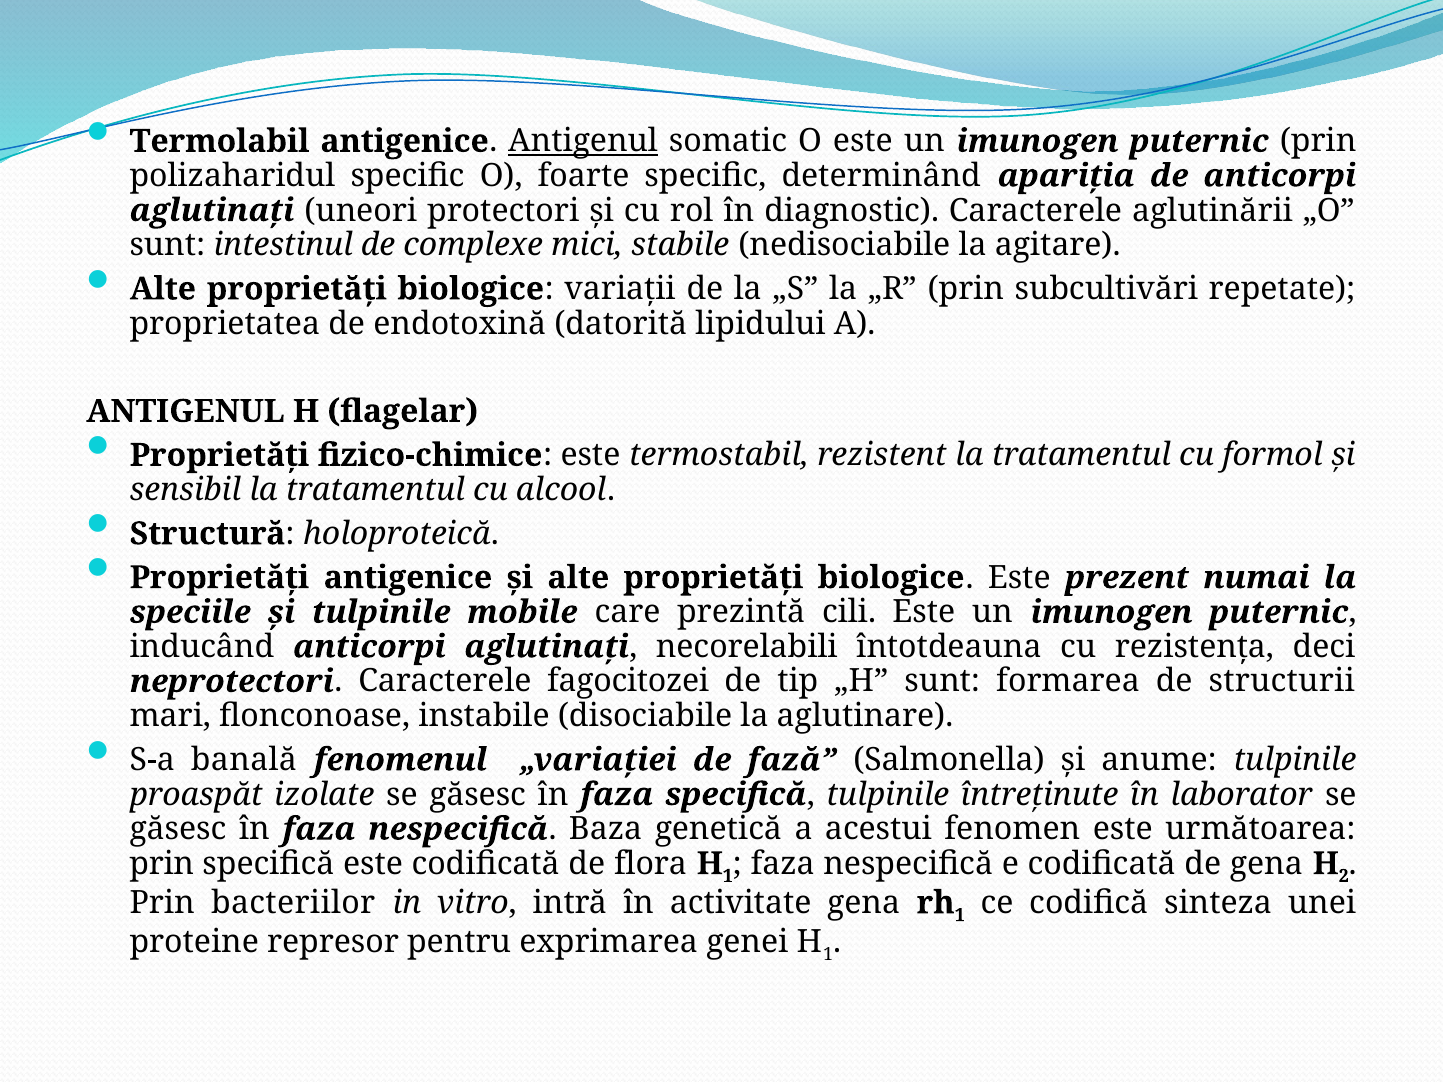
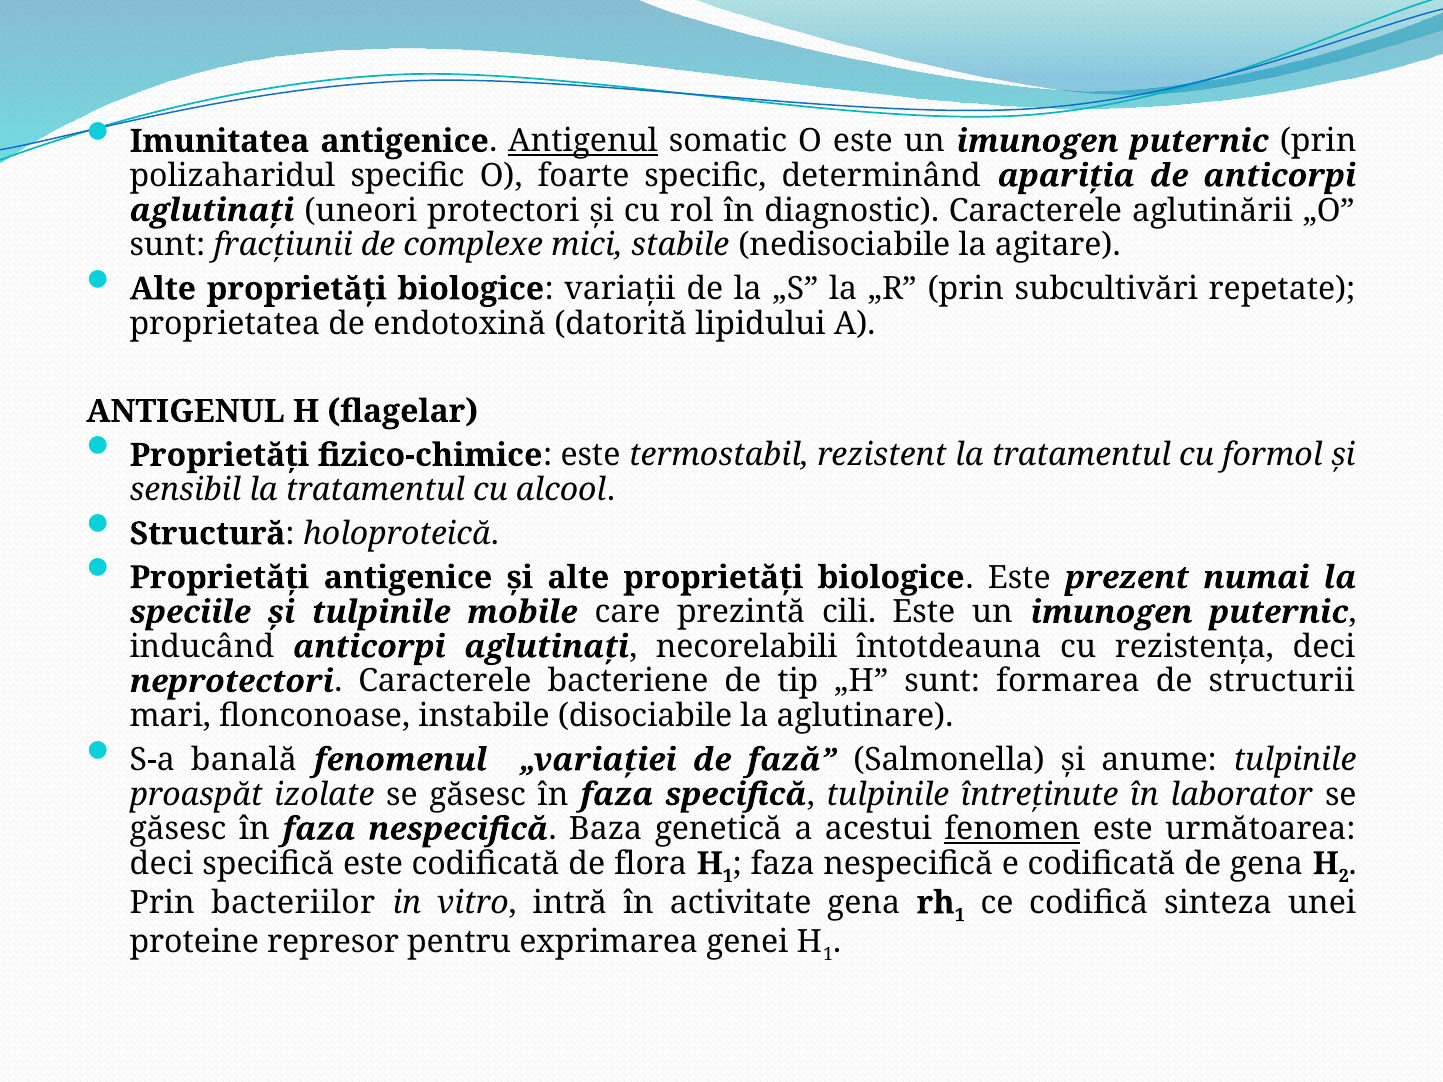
Termolabil: Termolabil -> Imunitatea
intestinul: intestinul -> fracţiunii
fagocitozei: fagocitozei -> bacteriene
fenomen underline: none -> present
prin at (162, 864): prin -> deci
